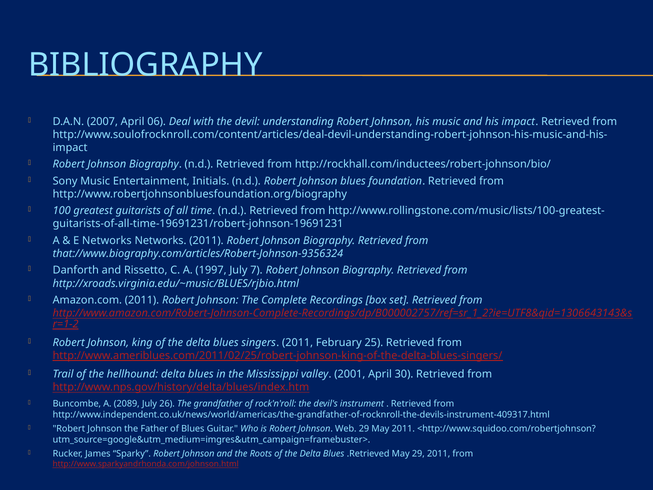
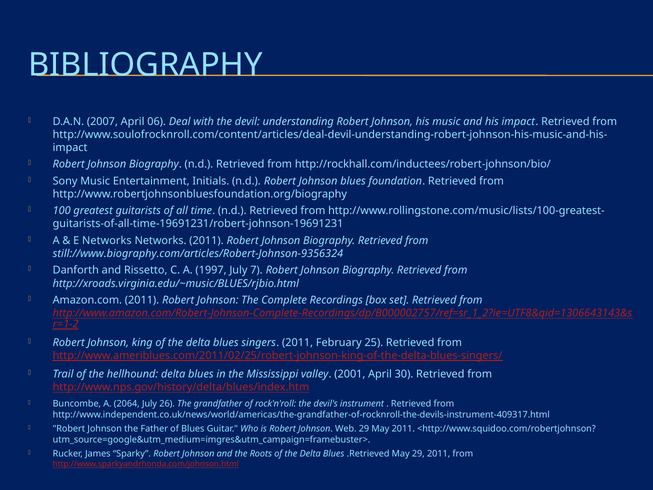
that://www.biography.com/articles/Robert-Johnson-9356324: that://www.biography.com/articles/Robert-Johnson-9356324 -> still://www.biography.com/articles/Robert-Johnson-9356324
2089: 2089 -> 2064
